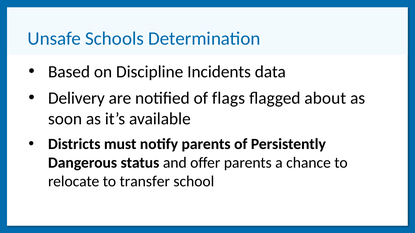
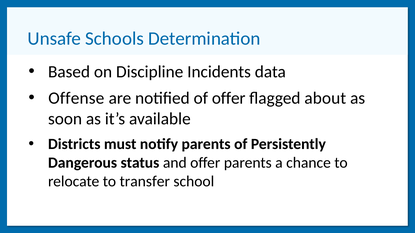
Delivery: Delivery -> Offense
of flags: flags -> offer
